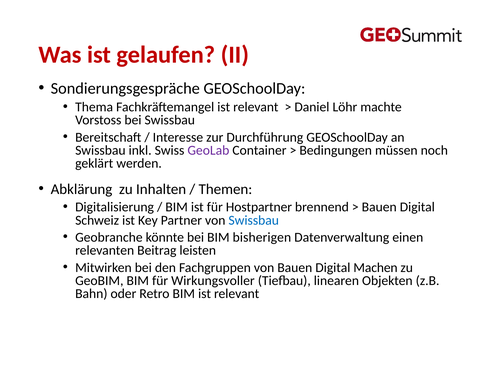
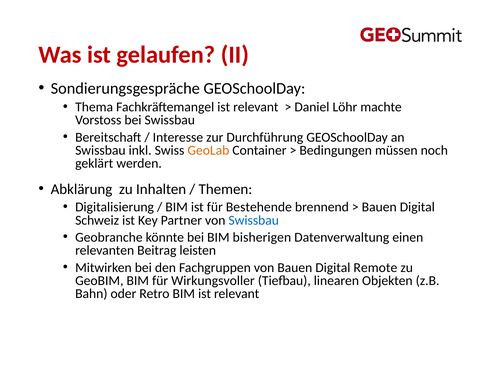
GeoLab colour: purple -> orange
Hostpartner: Hostpartner -> Bestehende
Machen: Machen -> Remote
